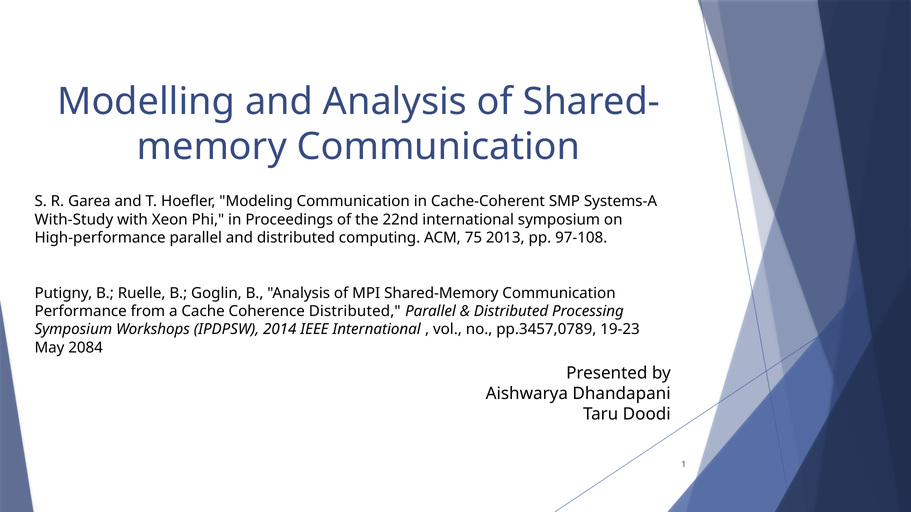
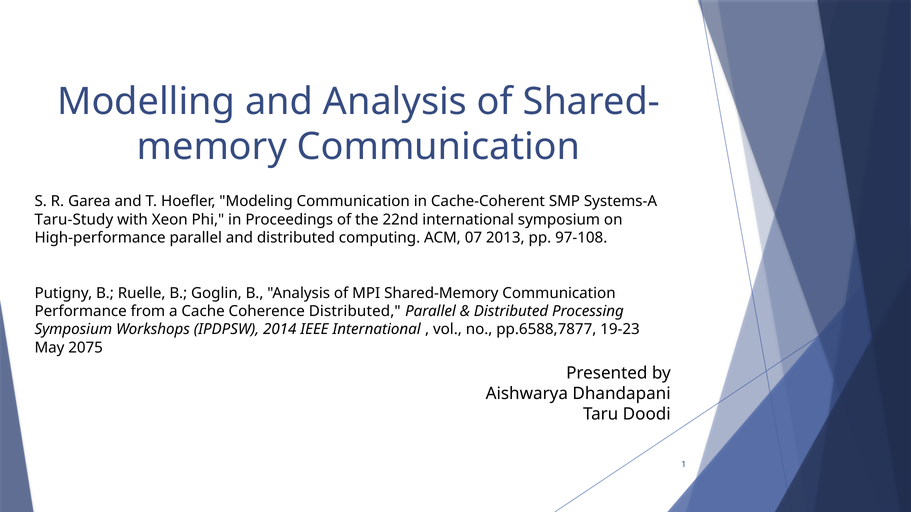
With-Study: With-Study -> Taru-Study
75: 75 -> 07
pp.3457,0789: pp.3457,0789 -> pp.6588,7877
2084: 2084 -> 2075
